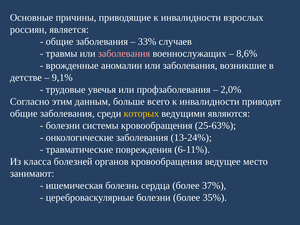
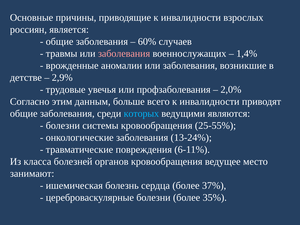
33%: 33% -> 60%
8,6%: 8,6% -> 1,4%
9,1%: 9,1% -> 2,9%
которых colour: yellow -> light blue
25-63%: 25-63% -> 25-55%
